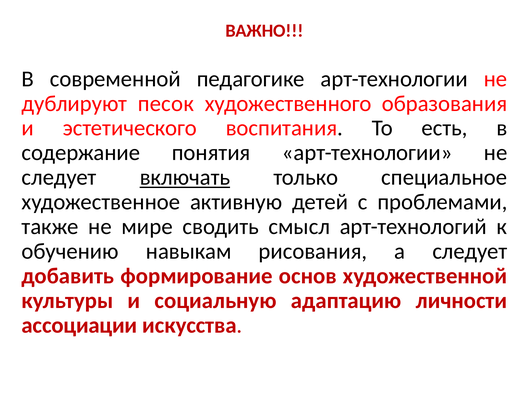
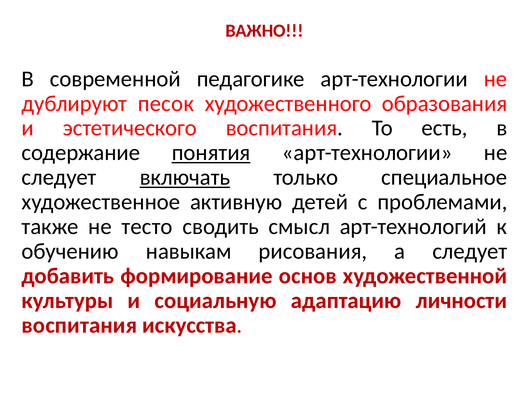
понятия underline: none -> present
мире: мире -> тесто
ассоциации at (79, 325): ассоциации -> воспитания
